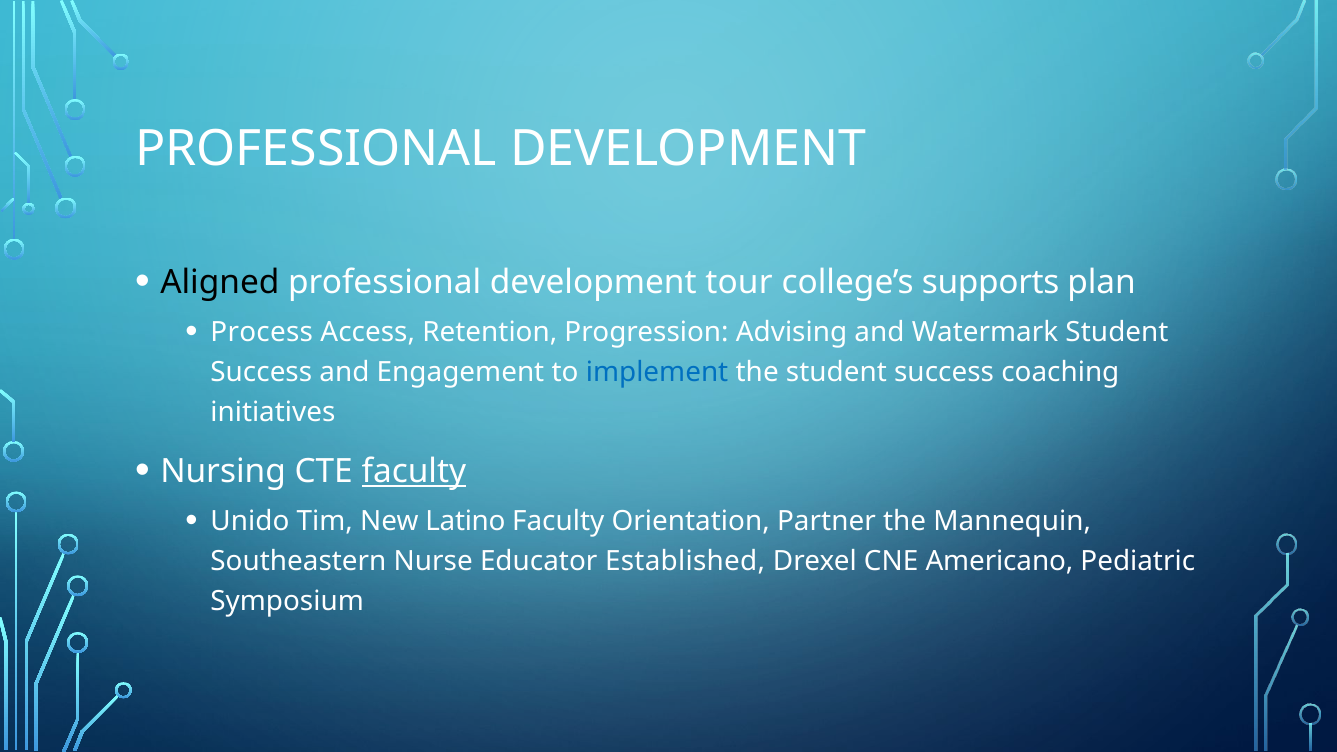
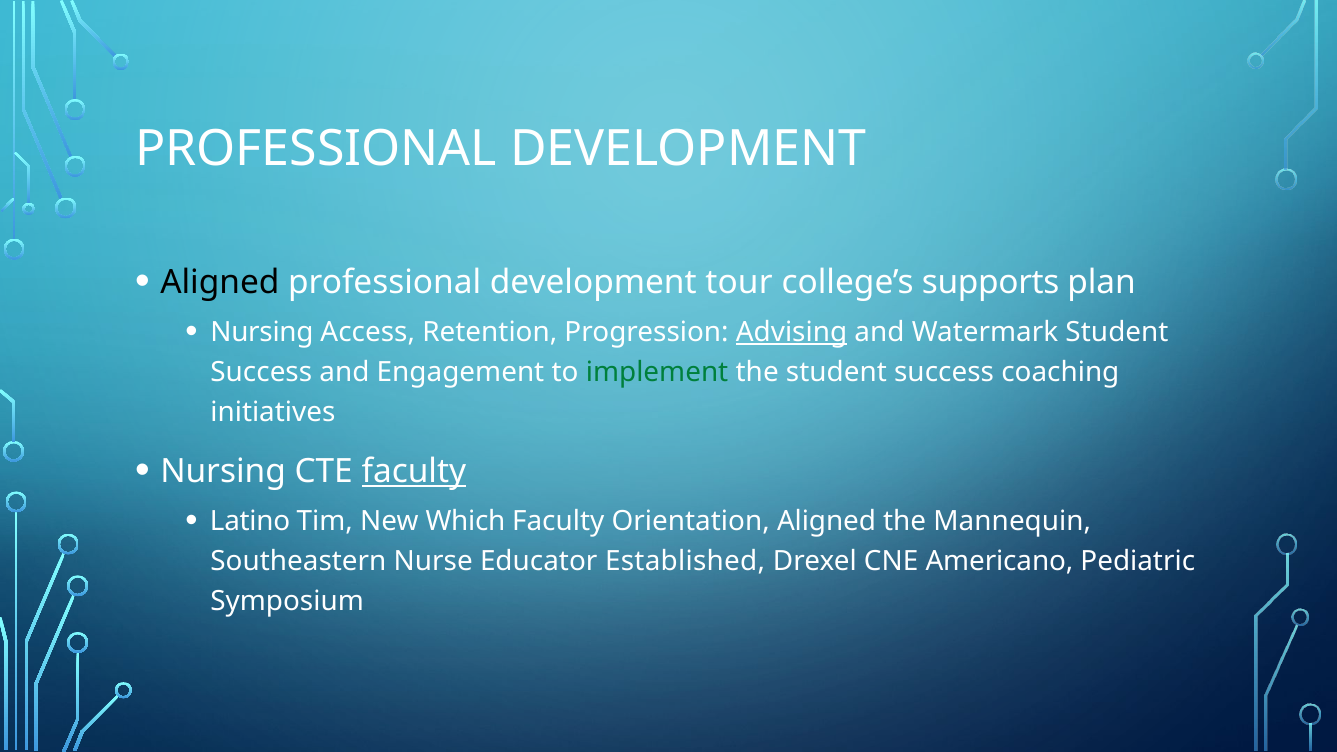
Process at (262, 332): Process -> Nursing
Advising underline: none -> present
implement colour: blue -> green
Unido: Unido -> Latino
Latino: Latino -> Which
Orientation Partner: Partner -> Aligned
